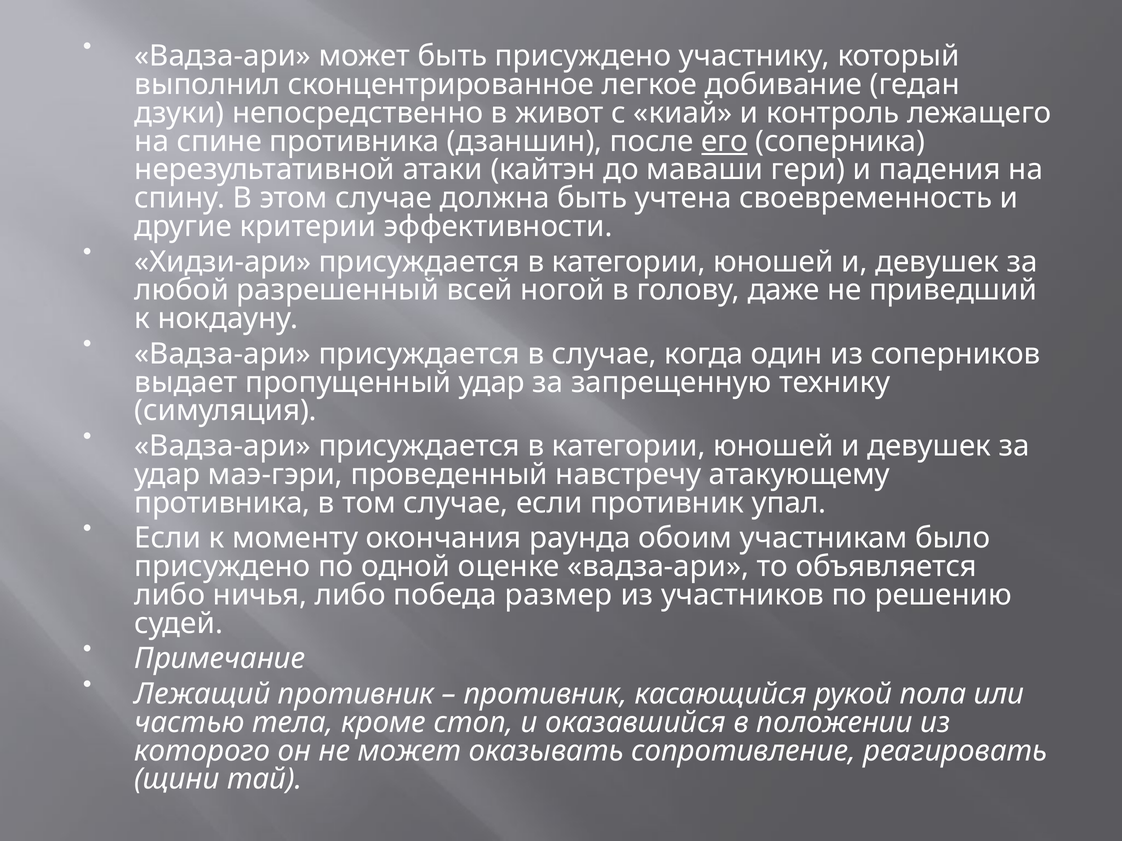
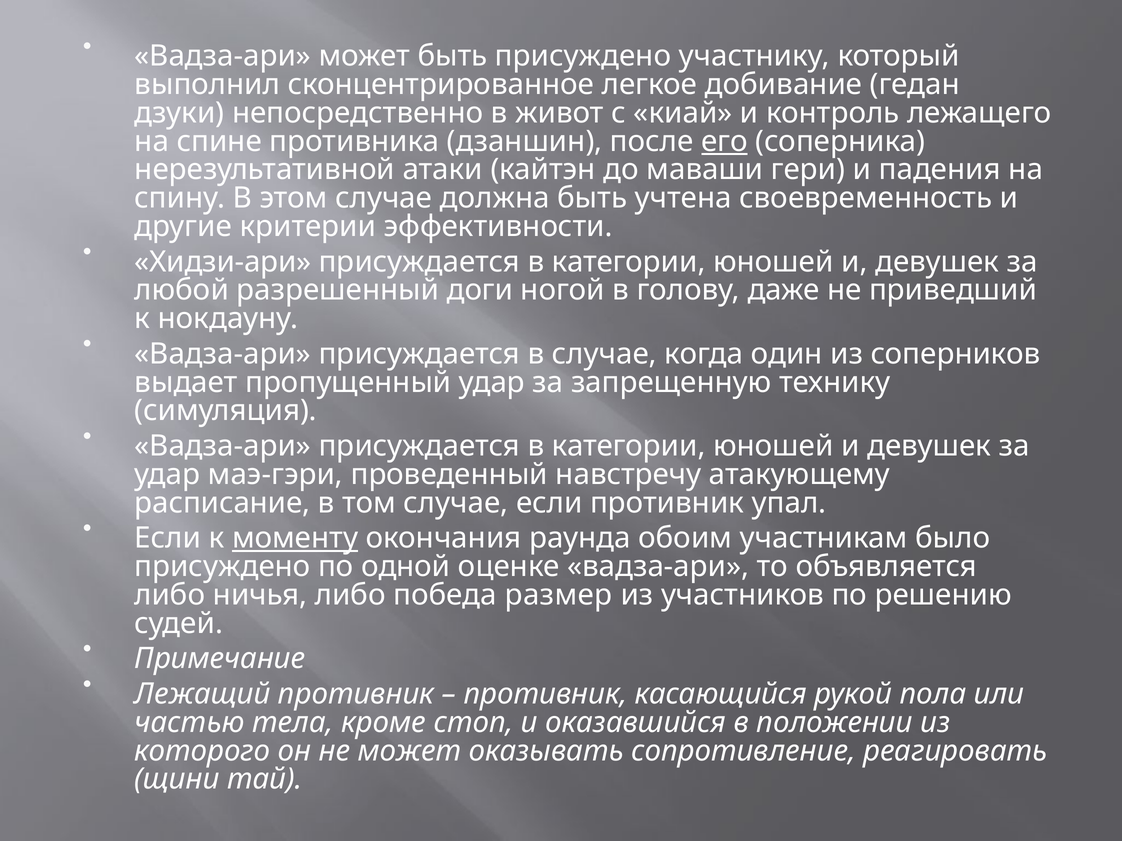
всей: всей -> доги
противника at (222, 503): противника -> расписание
моменту underline: none -> present
